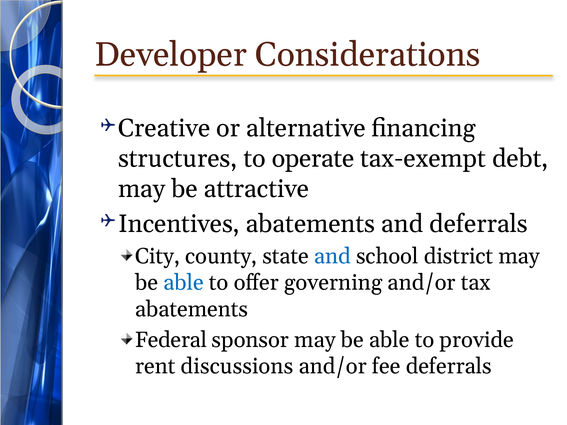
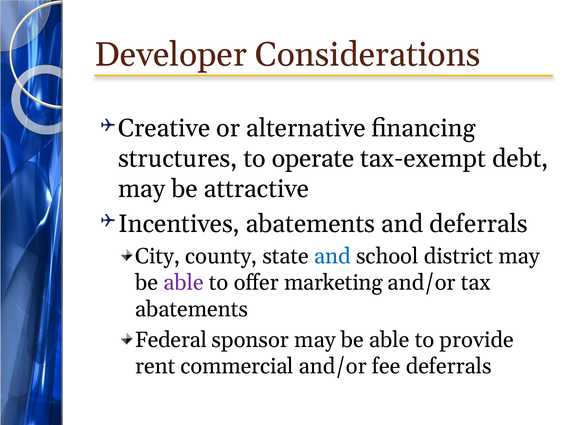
able at (184, 283) colour: blue -> purple
governing: governing -> marketing
discussions: discussions -> commercial
